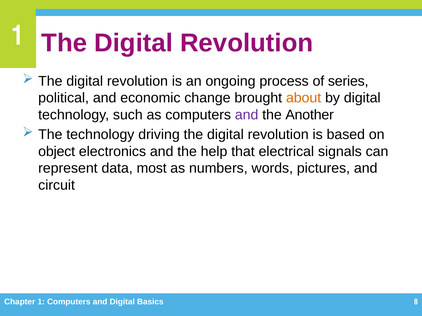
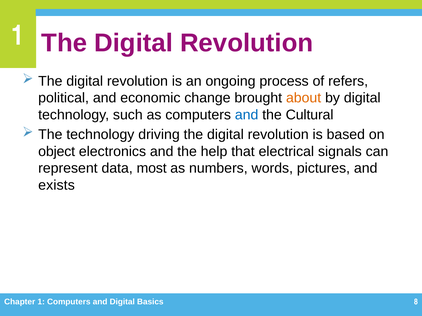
series: series -> refers
and at (247, 115) colour: purple -> blue
Another: Another -> Cultural
circuit: circuit -> exists
